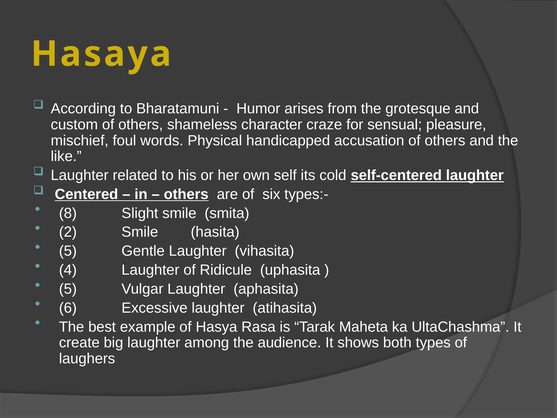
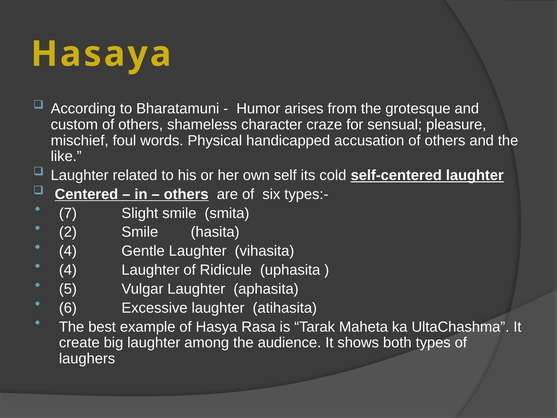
8: 8 -> 7
5 at (68, 251): 5 -> 4
